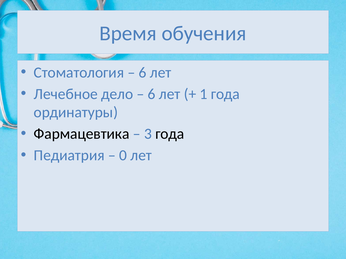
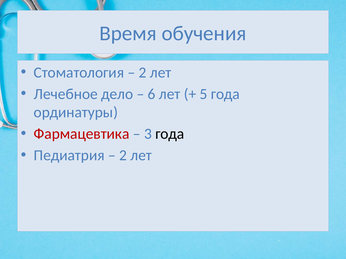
6 at (143, 73): 6 -> 2
1: 1 -> 5
Фармацевтика colour: black -> red
0 at (123, 156): 0 -> 2
